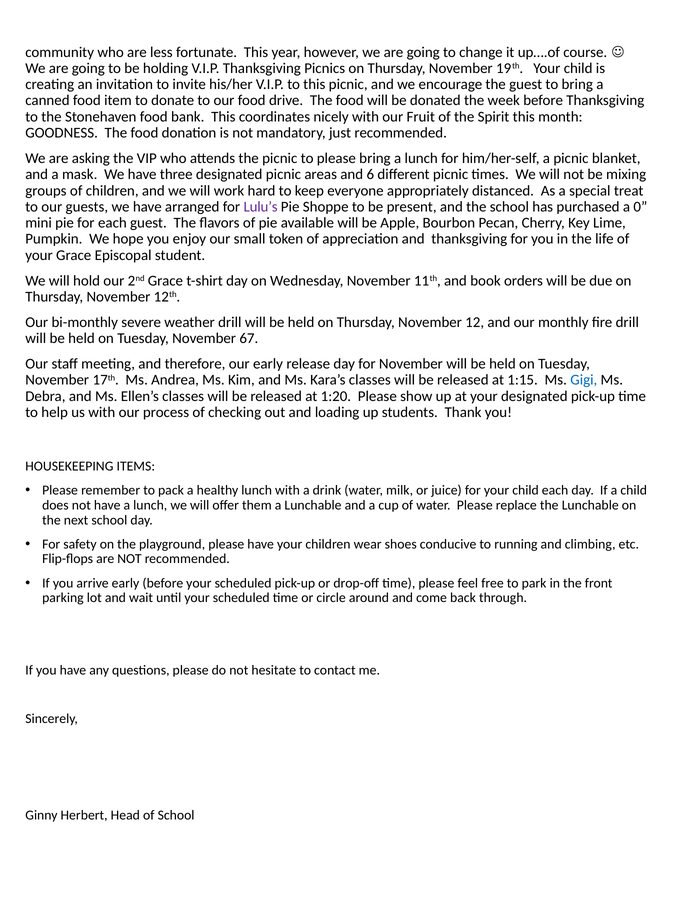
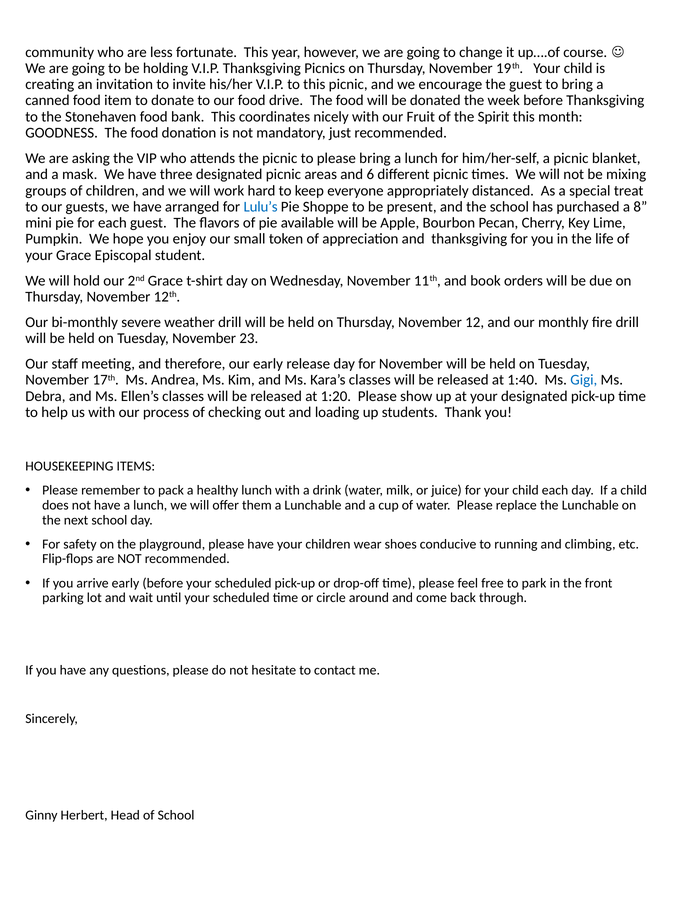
Lulu’s colour: purple -> blue
0: 0 -> 8
67: 67 -> 23
1:15: 1:15 -> 1:40
